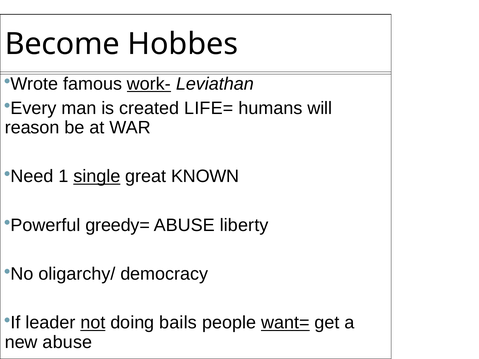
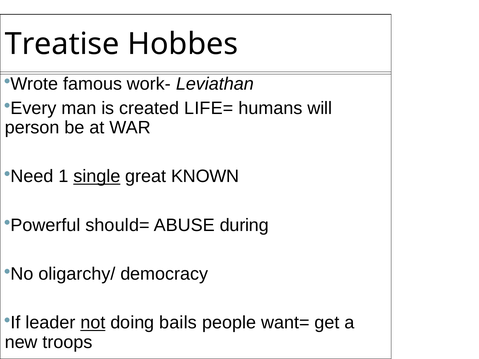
Become: Become -> Treatise
work- underline: present -> none
reason: reason -> person
greedy=: greedy= -> should=
liberty: liberty -> during
want= underline: present -> none
new abuse: abuse -> troops
